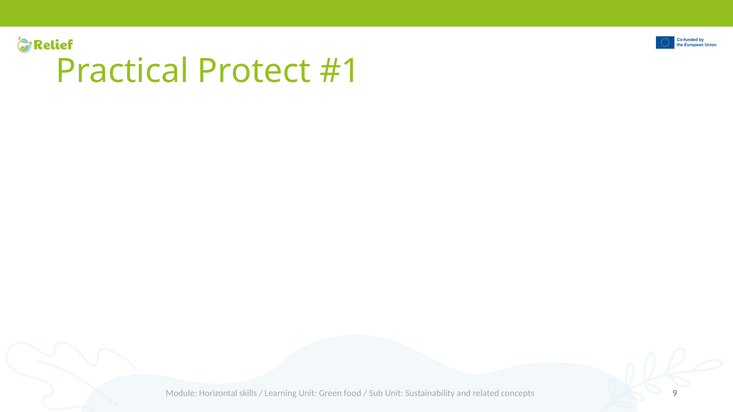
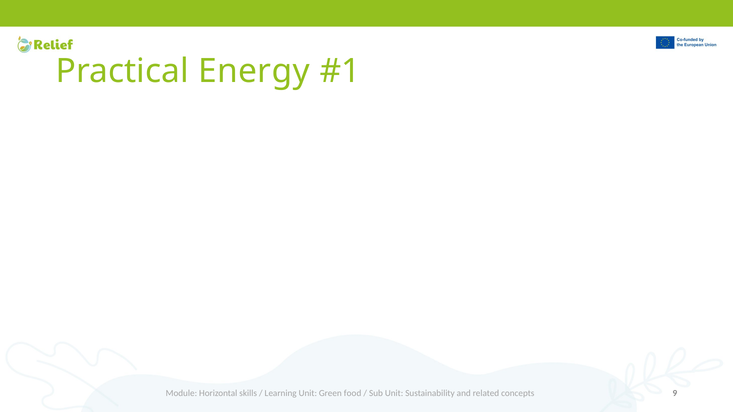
Protect: Protect -> Energy
